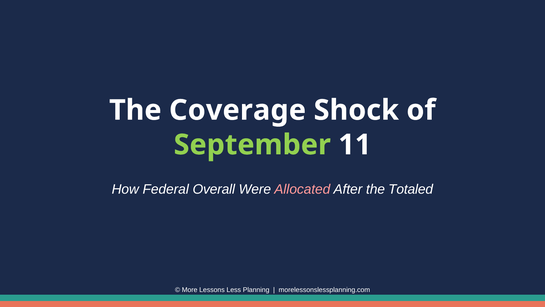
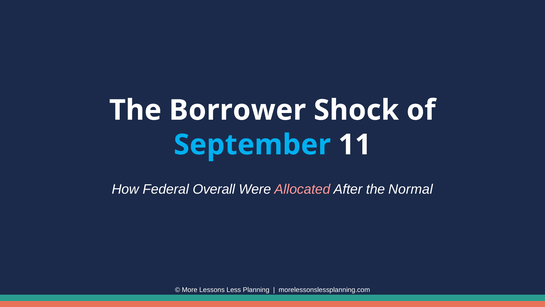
Coverage: Coverage -> Borrower
September colour: light green -> light blue
Totaled: Totaled -> Normal
